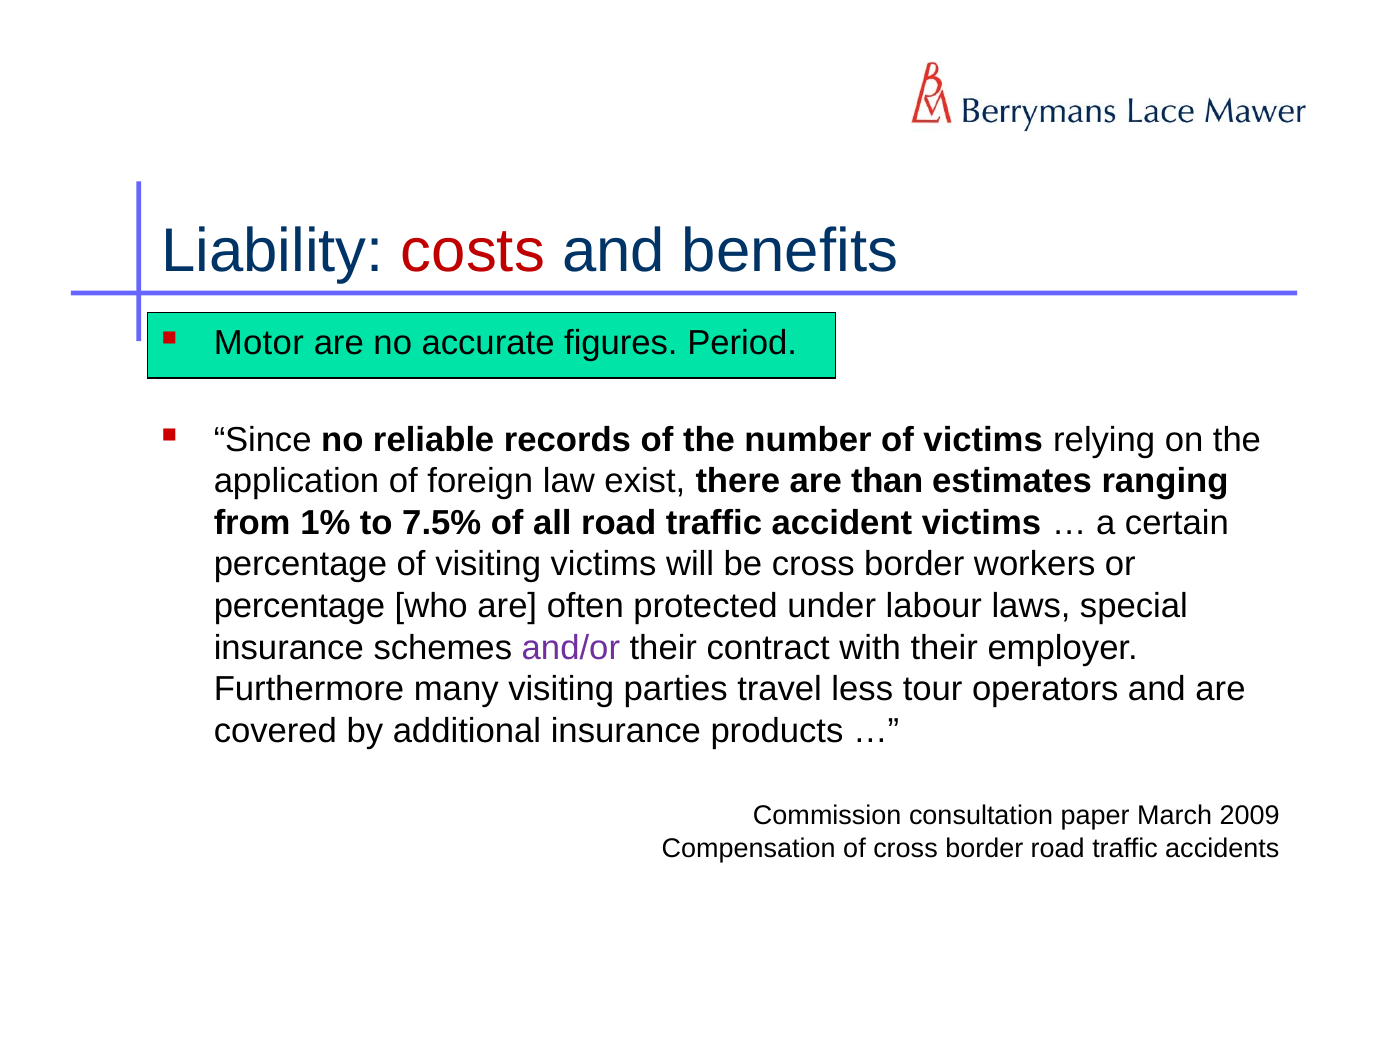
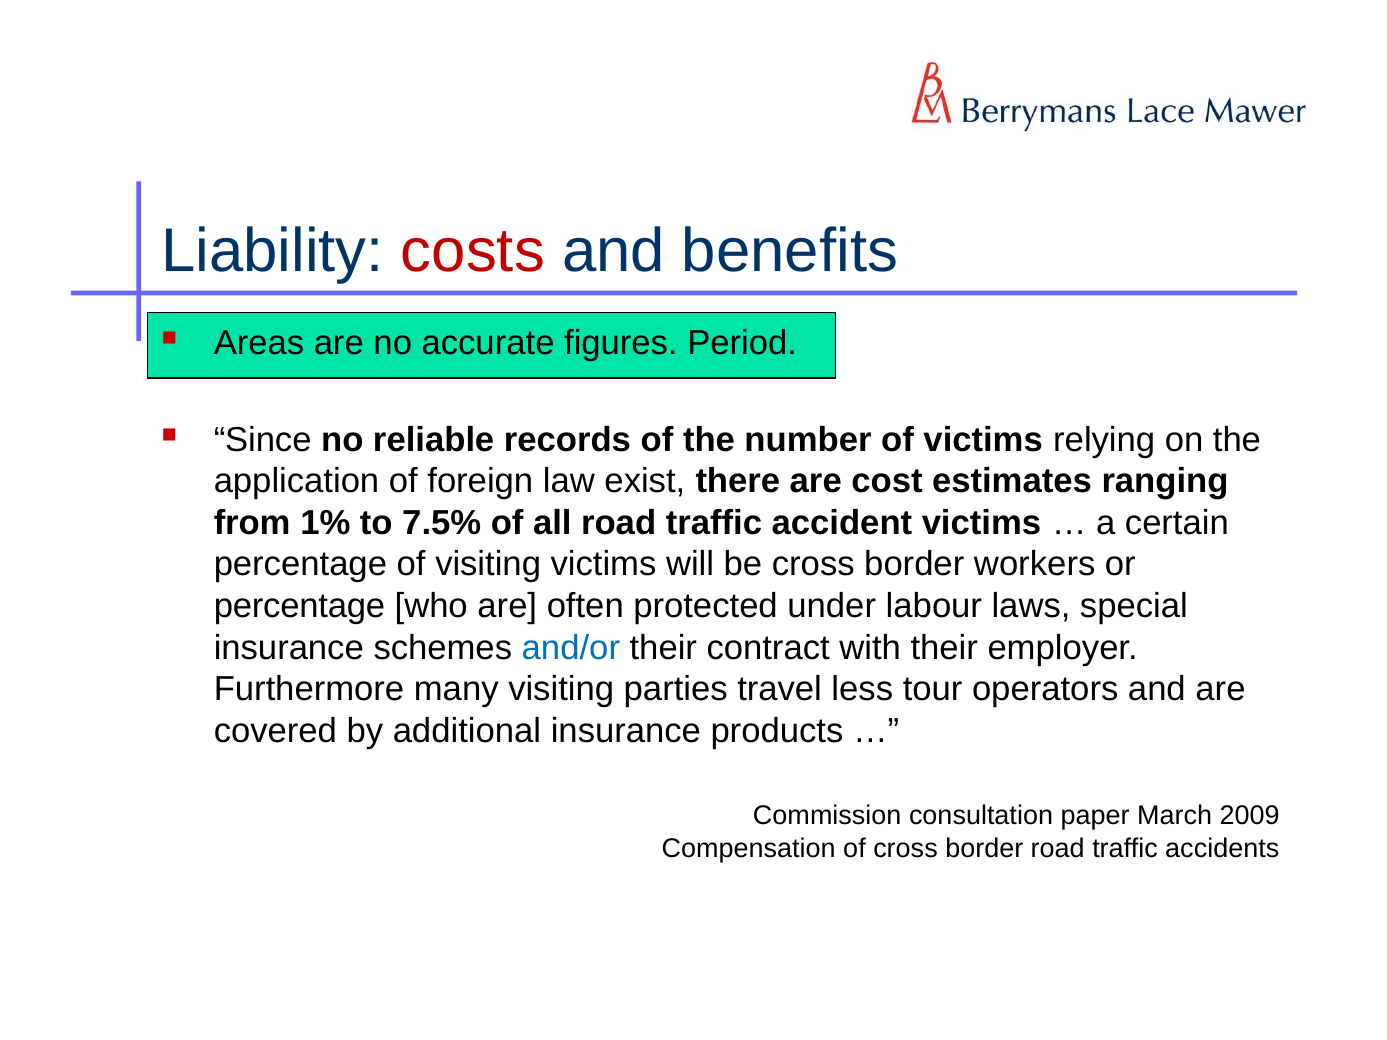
Motor: Motor -> Areas
than: than -> cost
and/or colour: purple -> blue
